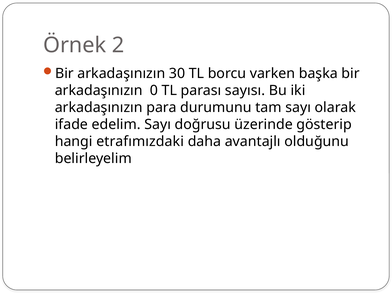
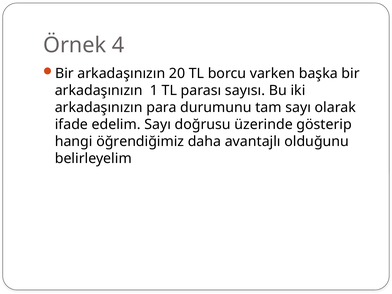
2: 2 -> 4
30: 30 -> 20
0: 0 -> 1
etrafımızdaki: etrafımızdaki -> öğrendiğimiz
